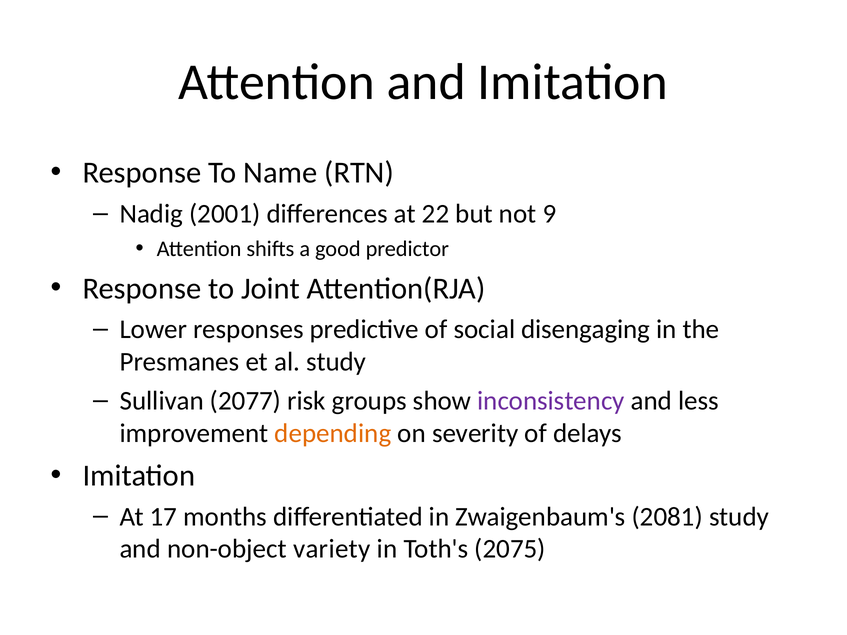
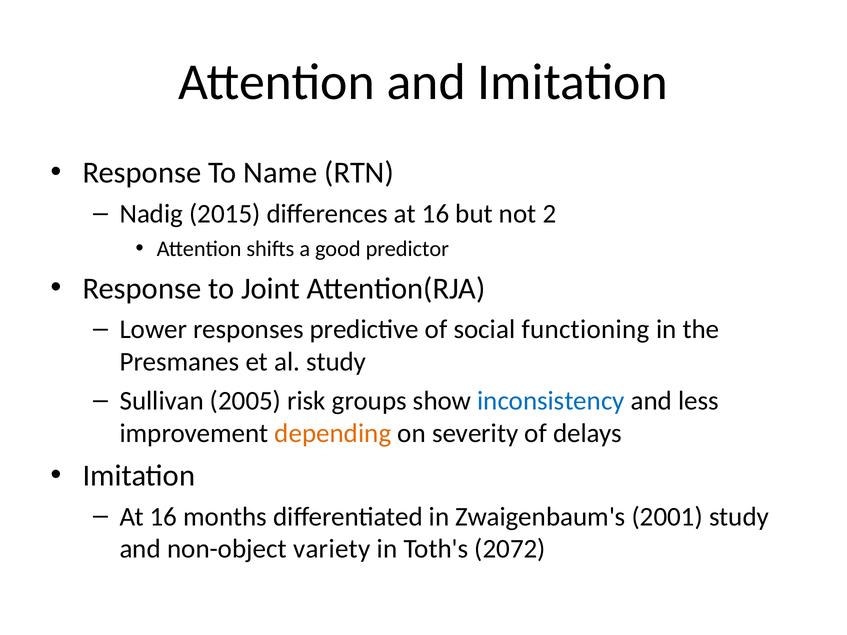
2001: 2001 -> 2015
differences at 22: 22 -> 16
9: 9 -> 2
disengaging: disengaging -> functioning
2077: 2077 -> 2005
inconsistency colour: purple -> blue
17 at (163, 517): 17 -> 16
2081: 2081 -> 2001
2075: 2075 -> 2072
